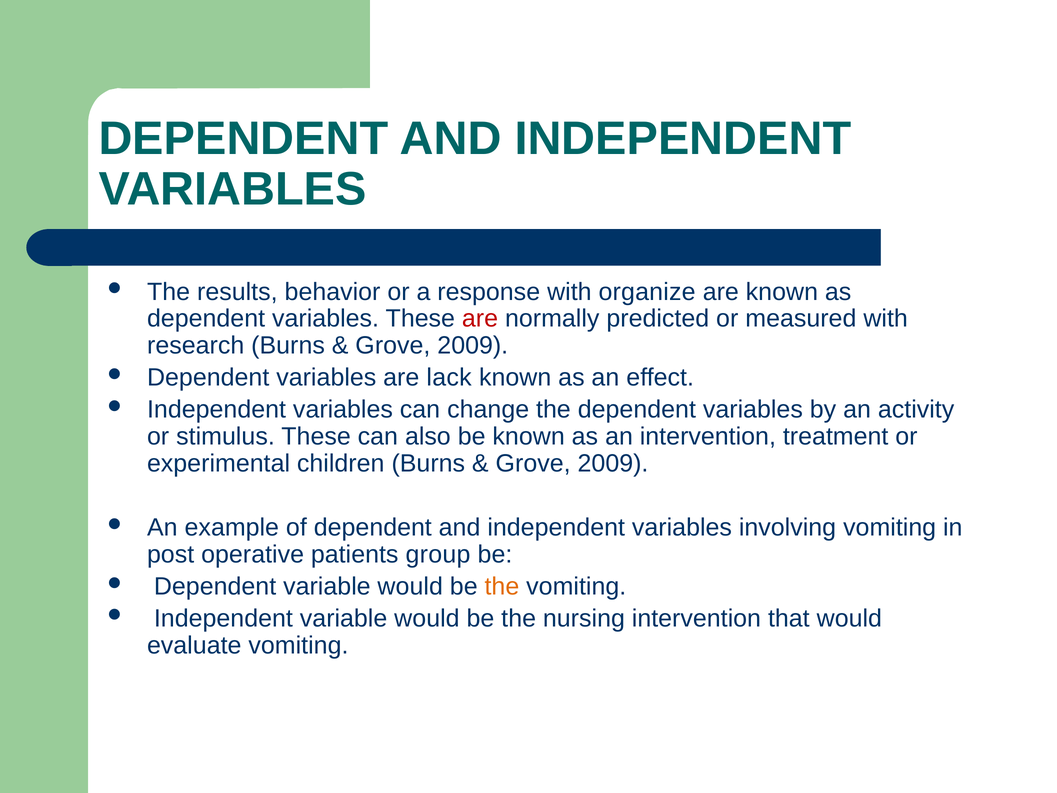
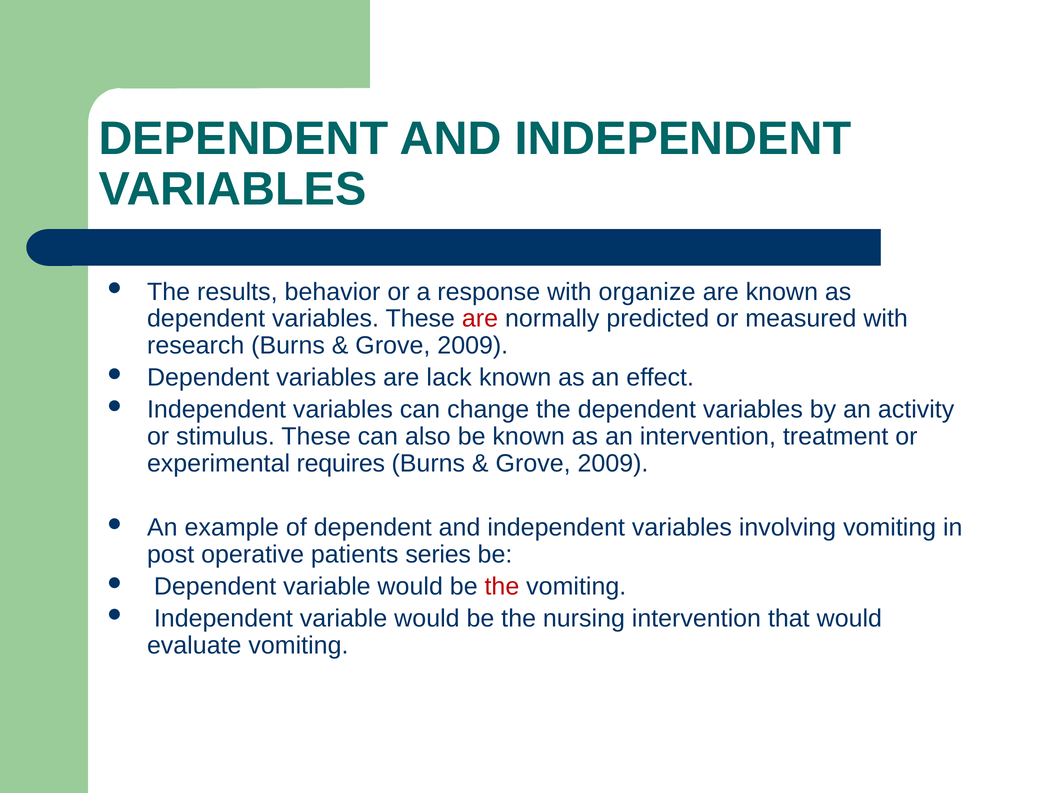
children: children -> requires
group: group -> series
the at (502, 586) colour: orange -> red
